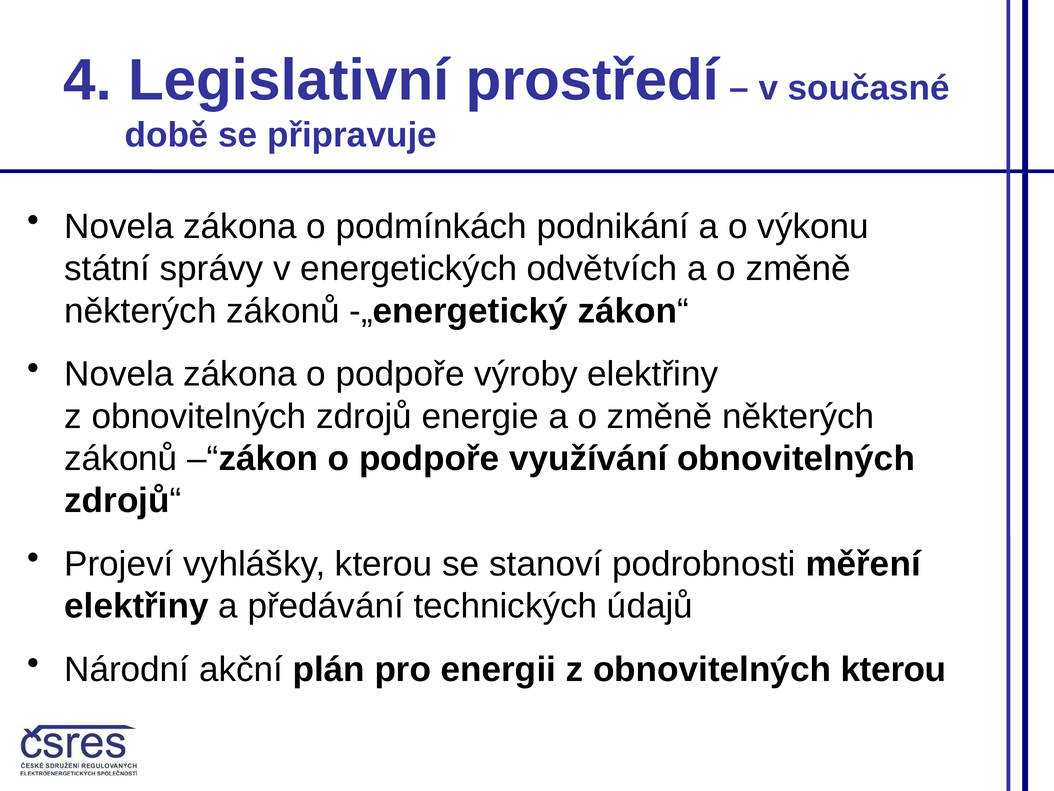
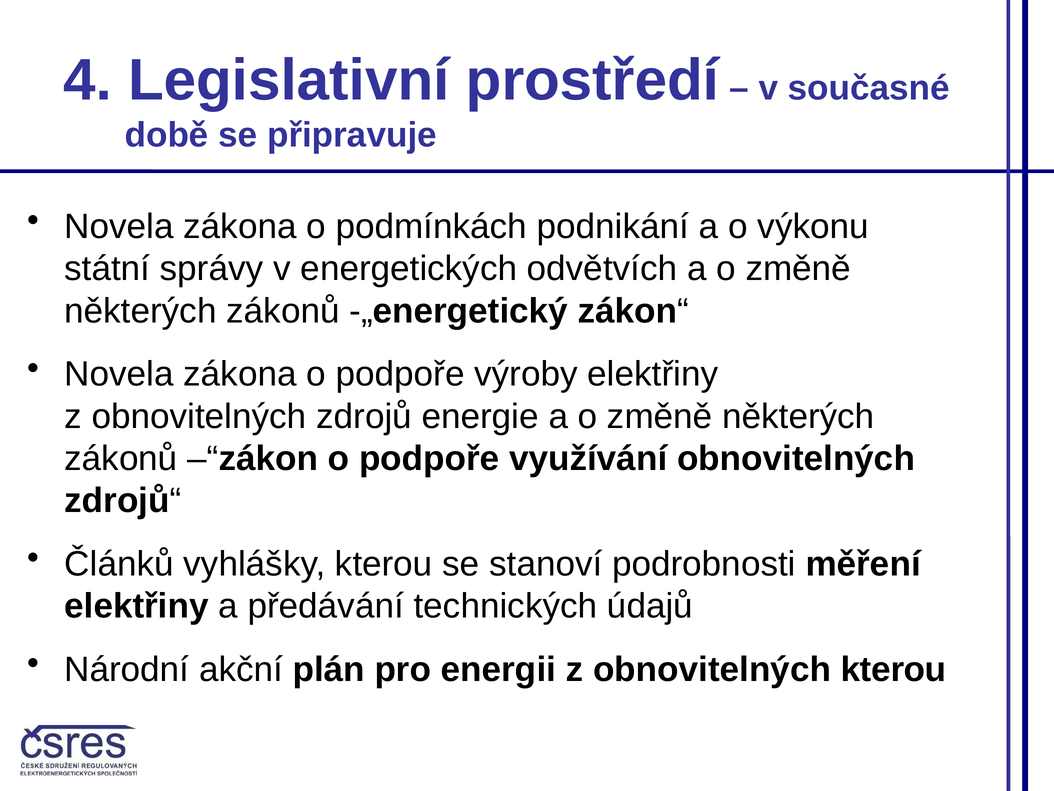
Projeví: Projeví -> Článků
